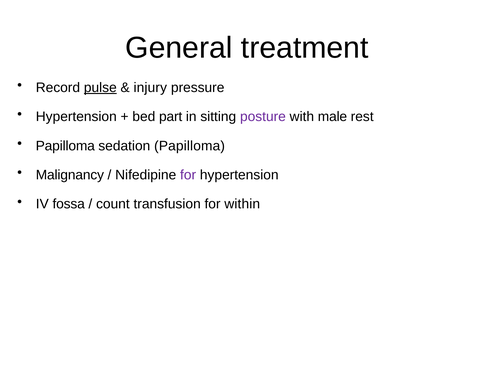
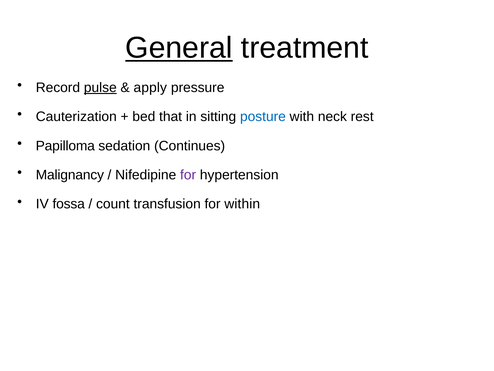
General underline: none -> present
injury: injury -> apply
Hypertension at (76, 117): Hypertension -> Cauterization
part: part -> that
posture colour: purple -> blue
male: male -> neck
sedation Papilloma: Papilloma -> Continues
